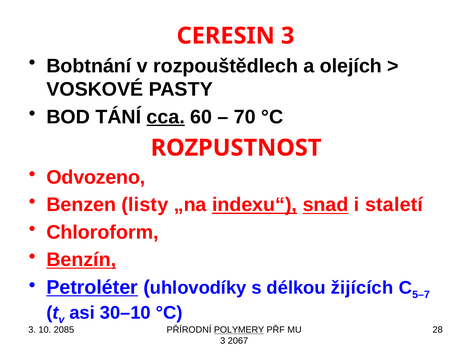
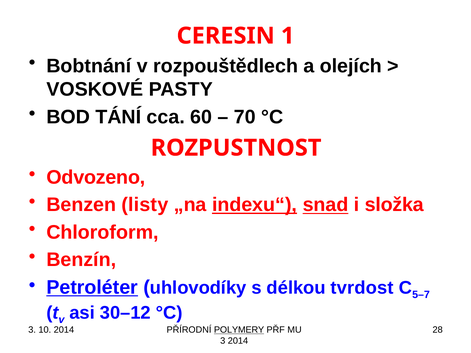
CERESIN 3: 3 -> 1
cca underline: present -> none
staletí: staletí -> složka
Benzín underline: present -> none
žijících: žijících -> tvrdost
30–10: 30–10 -> 30–12
10 2085: 2085 -> 2014
3 2067: 2067 -> 2014
